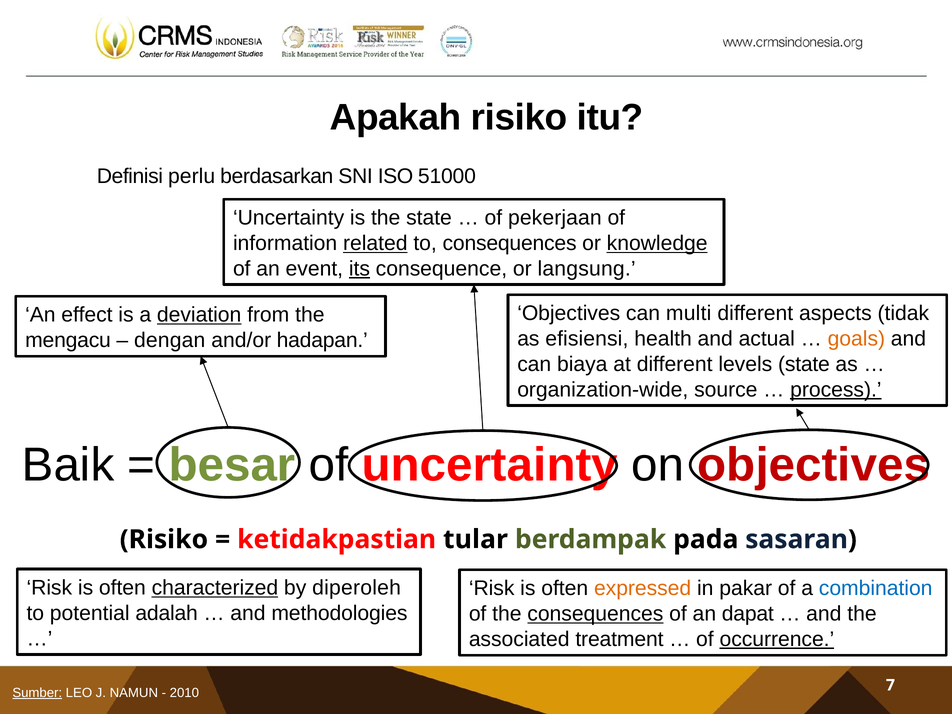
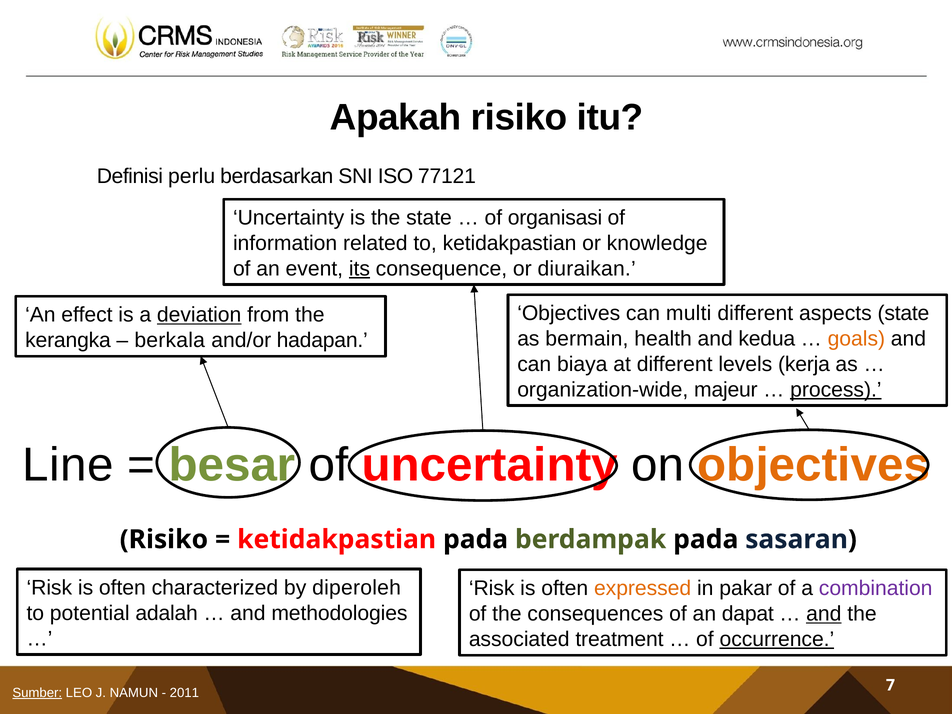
51000: 51000 -> 77121
pekerjaan: pekerjaan -> organisasi
related underline: present -> none
to consequences: consequences -> ketidakpastian
knowledge underline: present -> none
langsung: langsung -> diuraikan
aspects tidak: tidak -> state
efisiensi: efisiensi -> bermain
actual: actual -> kedua
mengacu: mengacu -> kerangka
dengan: dengan -> berkala
levels state: state -> kerja
source: source -> majeur
Baik: Baik -> Line
objectives at (814, 465) colour: red -> orange
ketidakpastian tular: tular -> pada
characterized underline: present -> none
combination colour: blue -> purple
consequences at (595, 614) underline: present -> none
and at (824, 614) underline: none -> present
2010: 2010 -> 2011
